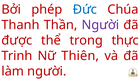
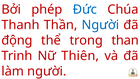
Người at (100, 25) colour: purple -> blue
được: được -> động
thực: thực -> than
